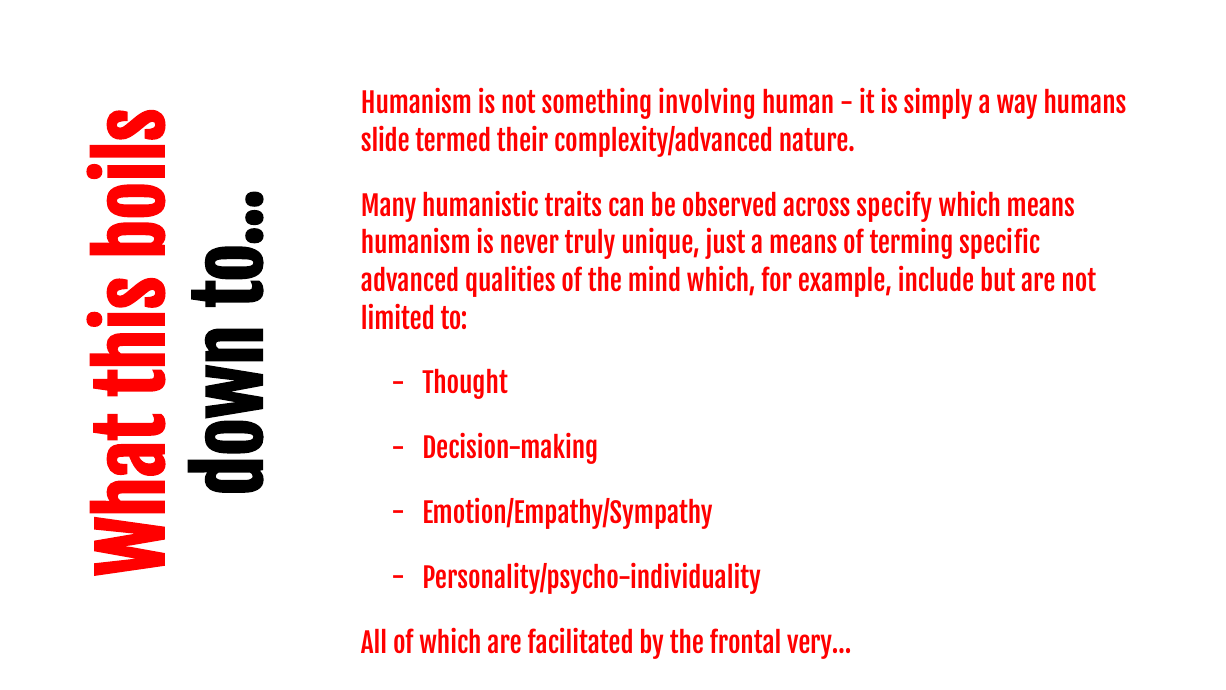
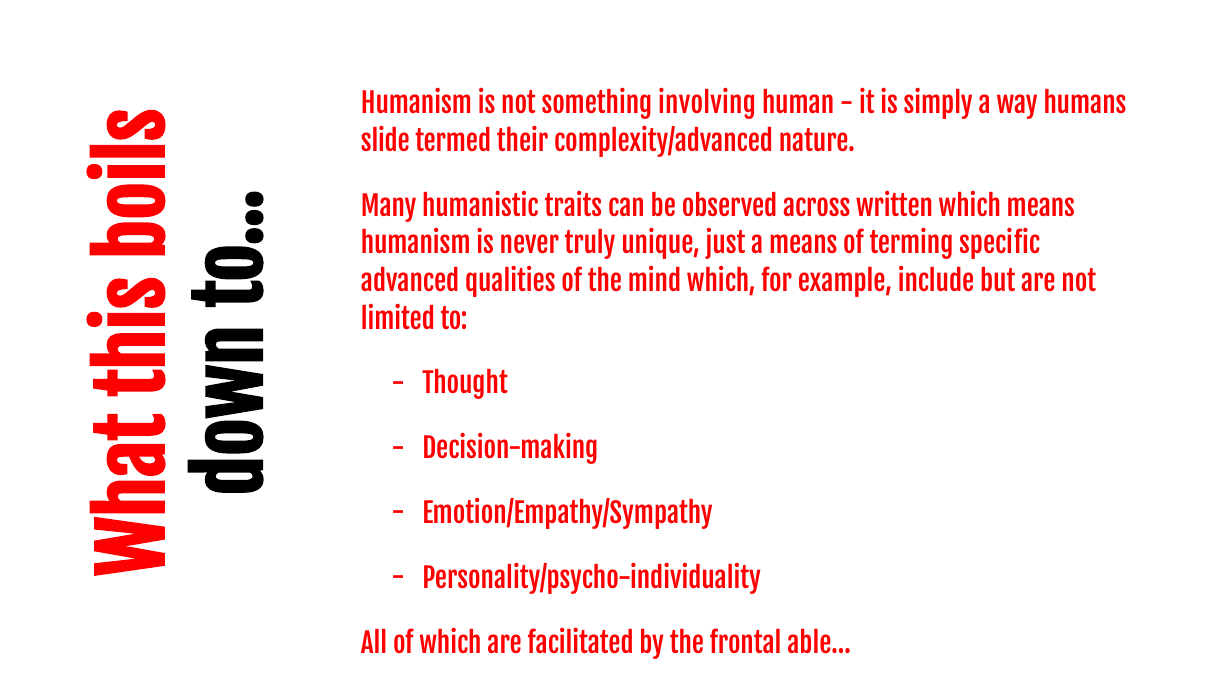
specify: specify -> written
very…: very… -> able…
